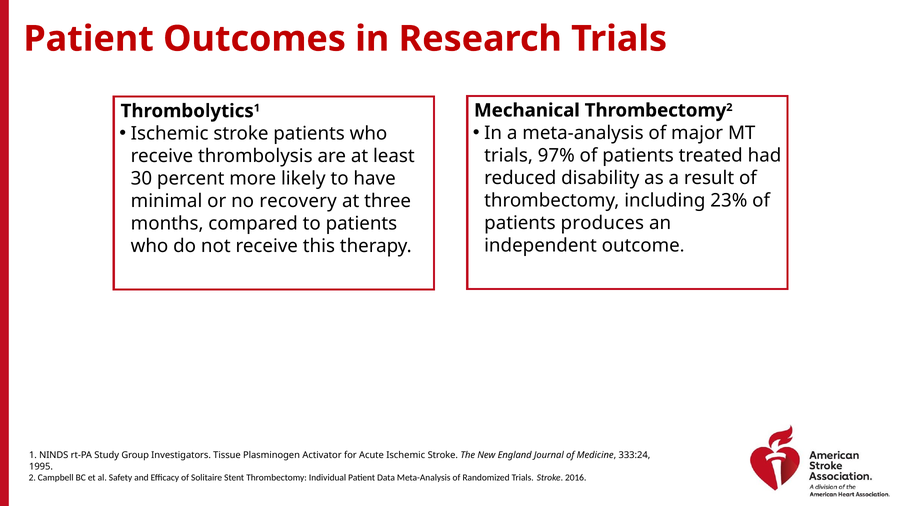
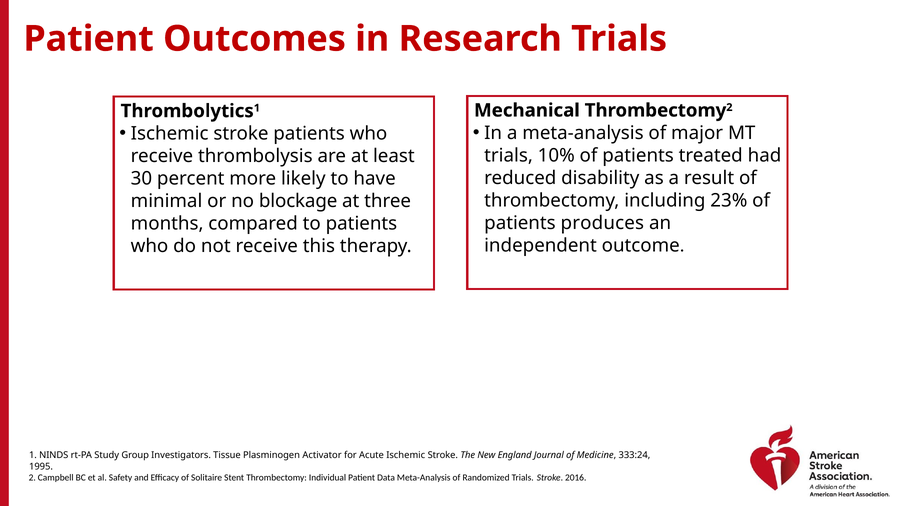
97%: 97% -> 10%
recovery: recovery -> blockage
